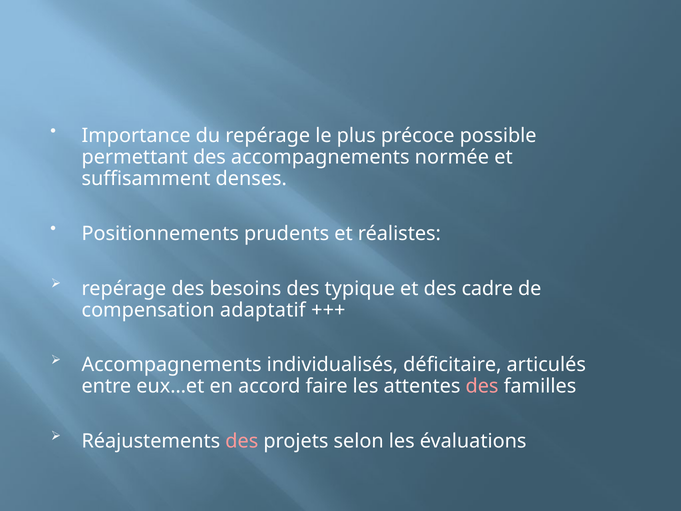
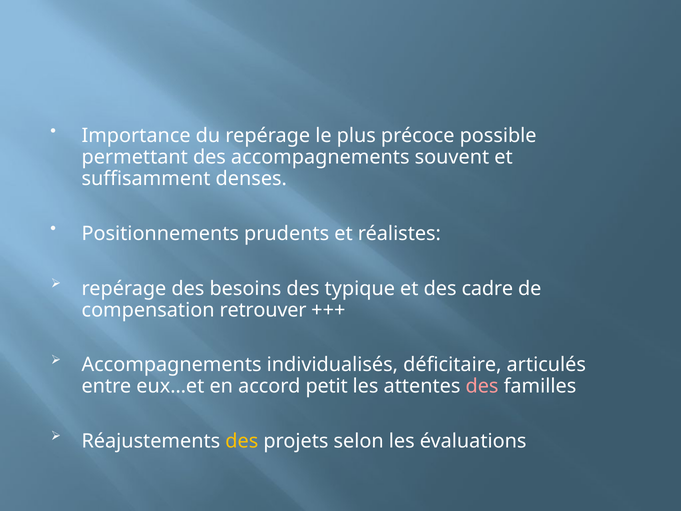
normée: normée -> souvent
adaptatif: adaptatif -> retrouver
faire: faire -> petit
des at (242, 441) colour: pink -> yellow
